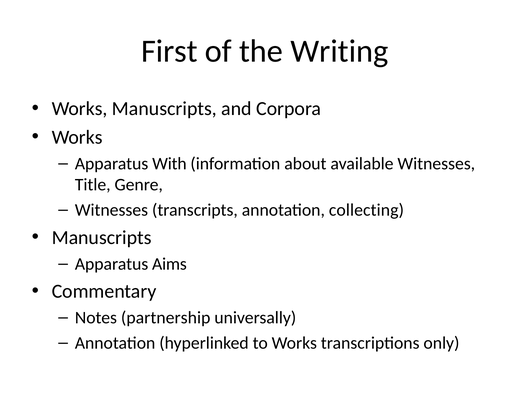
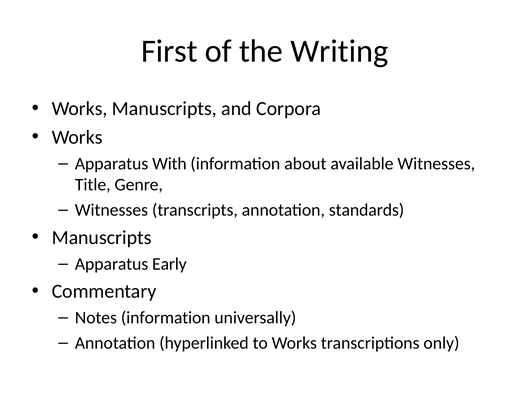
collecting: collecting -> standards
Aims: Aims -> Early
Notes partnership: partnership -> information
